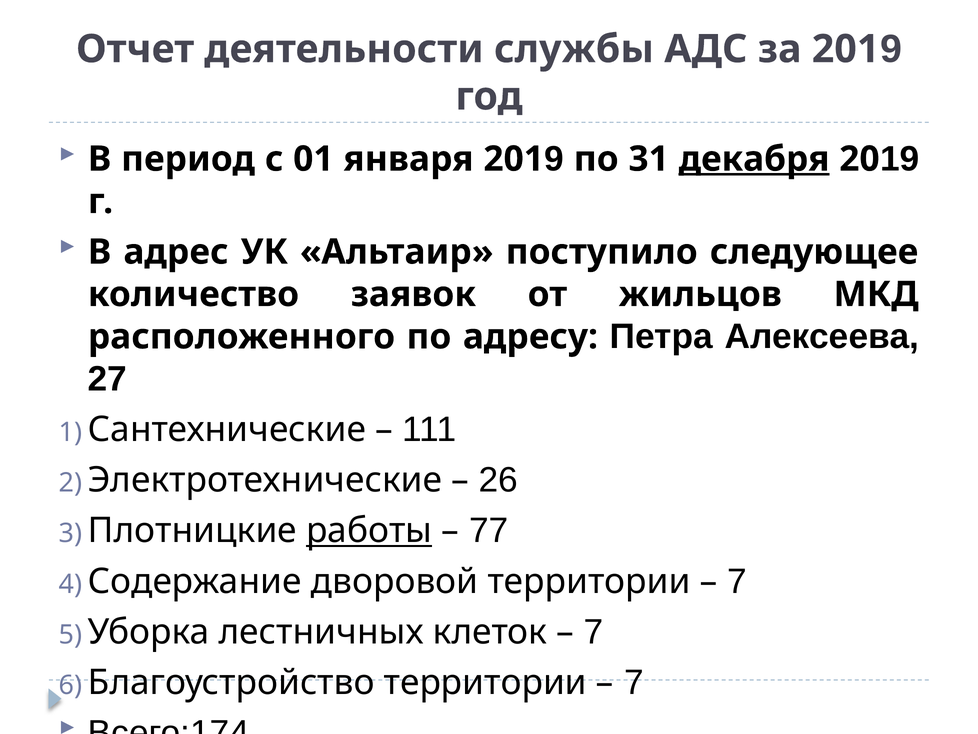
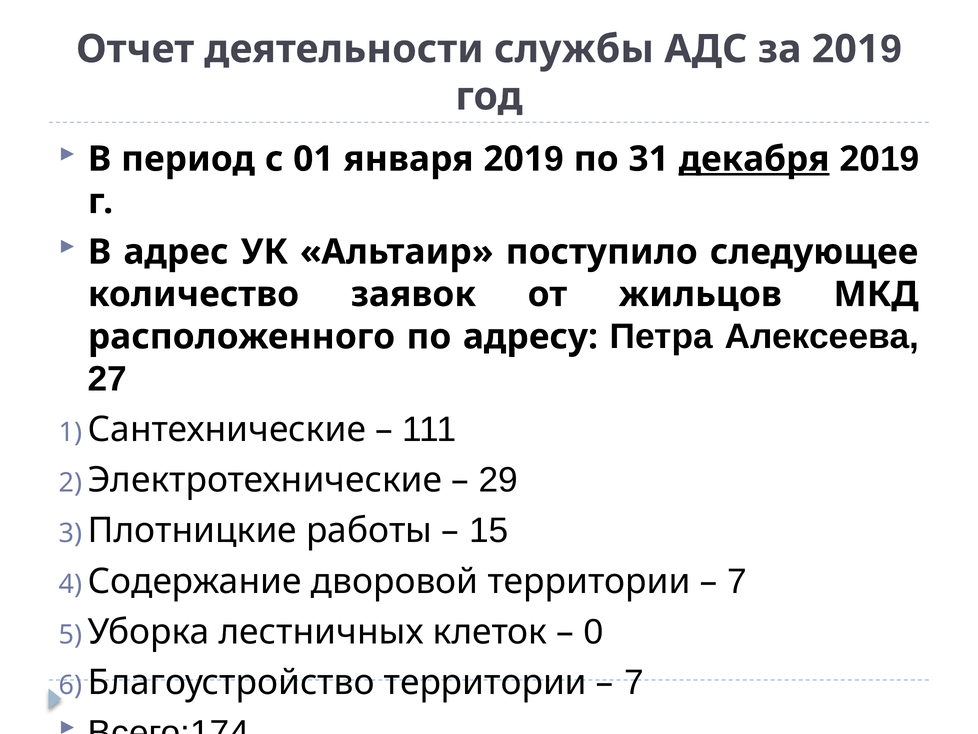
26: 26 -> 29
работы underline: present -> none
77: 77 -> 15
7 at (594, 631): 7 -> 0
